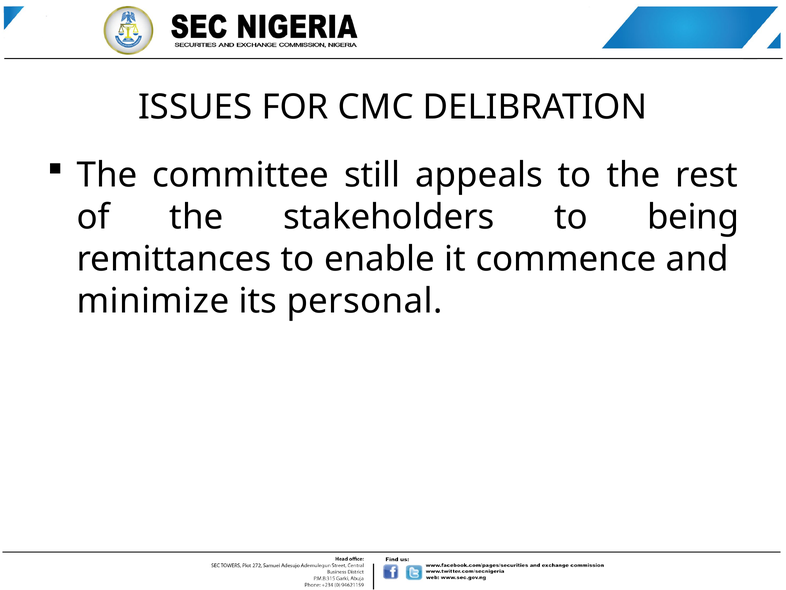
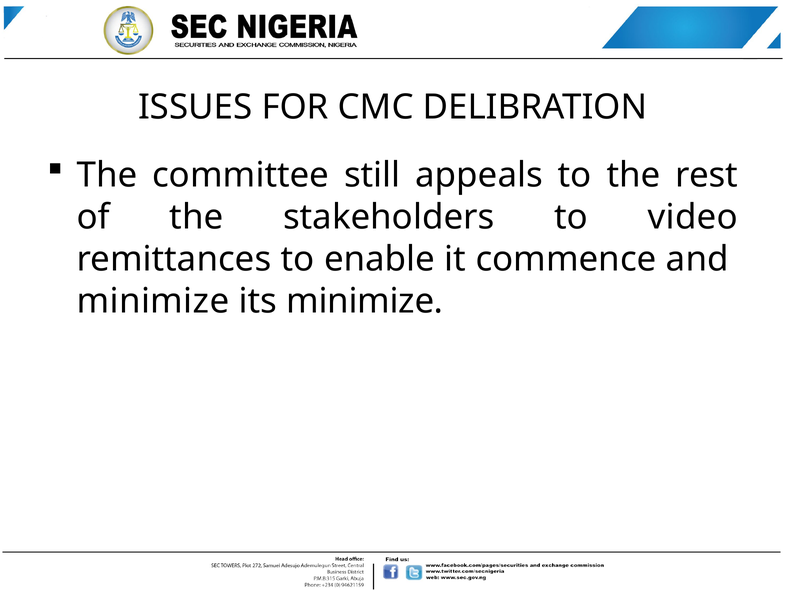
being: being -> video
its personal: personal -> minimize
